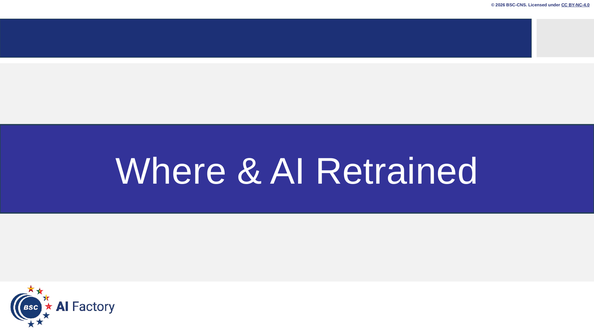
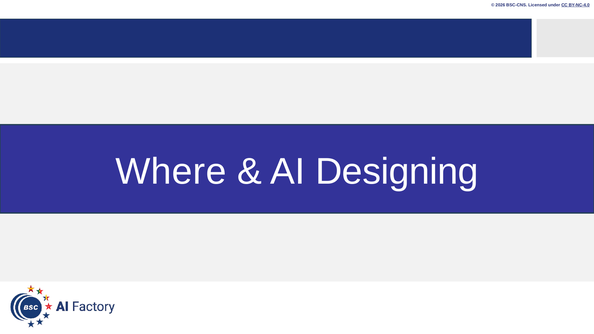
Retrained: Retrained -> Designing
